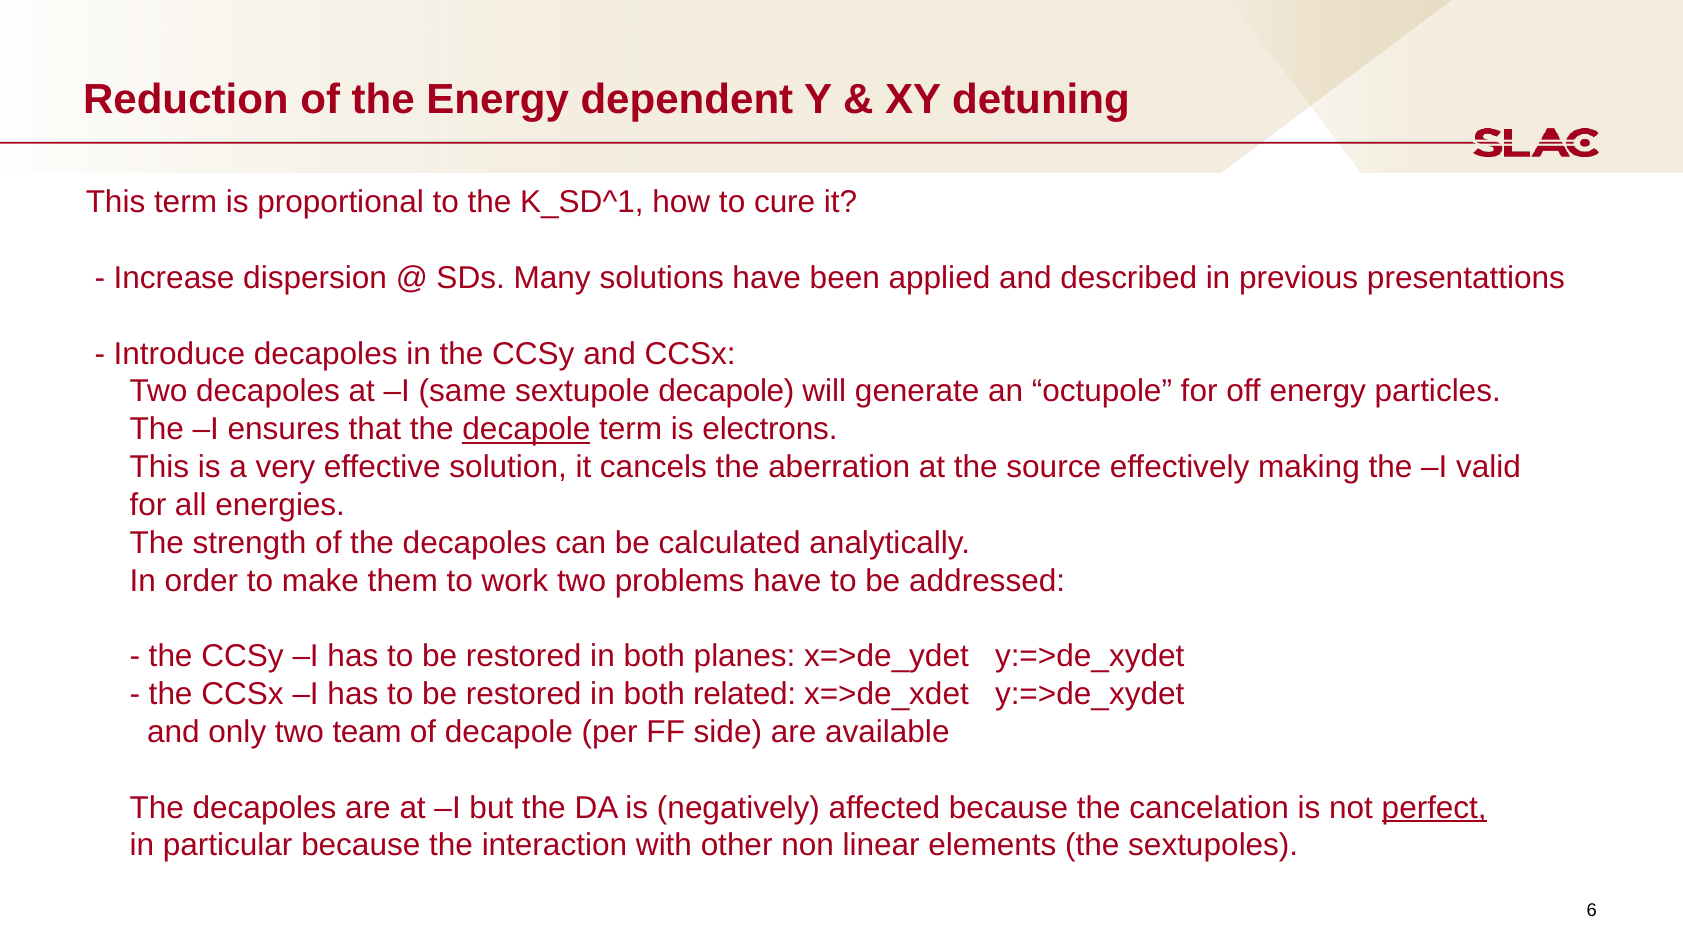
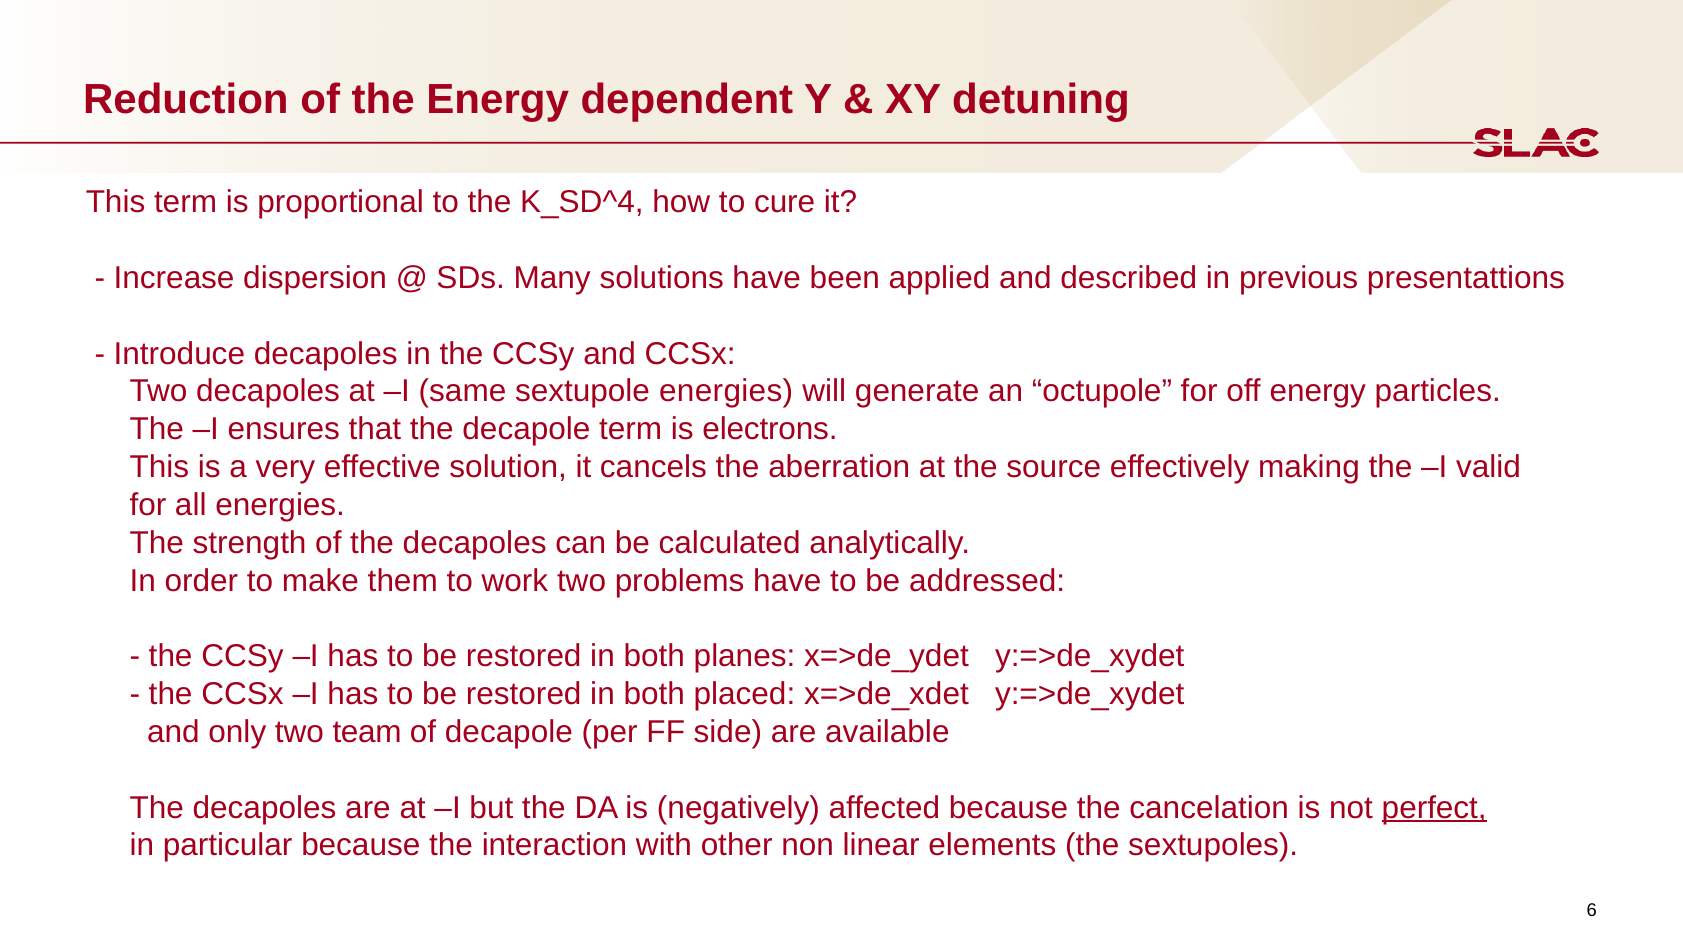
K_SD^1: K_SD^1 -> K_SD^4
sextupole decapole: decapole -> energies
decapole at (526, 430) underline: present -> none
related: related -> placed
